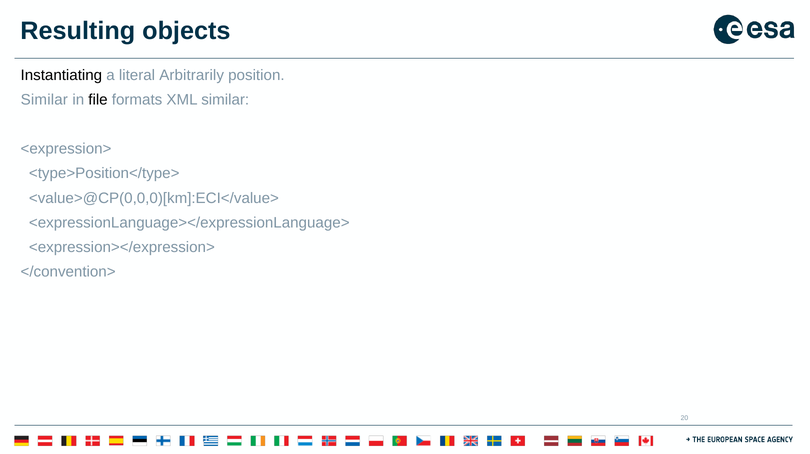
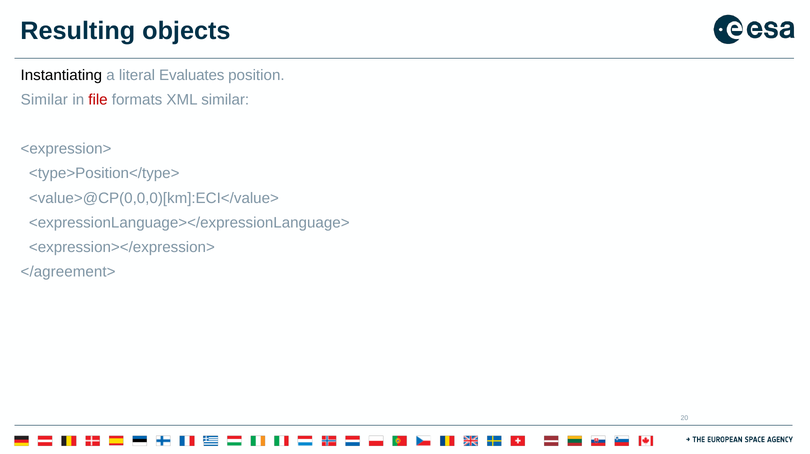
Arbitrarily: Arbitrarily -> Evaluates
file colour: black -> red
</convention>: </convention> -> </agreement>
